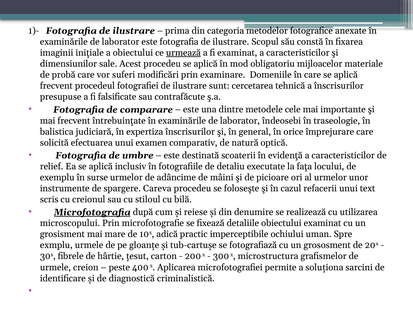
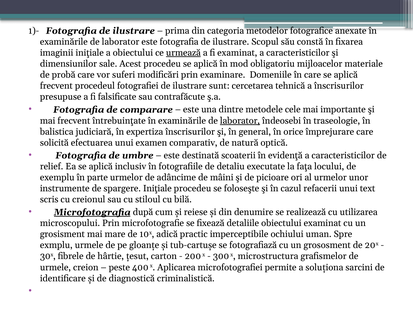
laborator at (240, 121) underline: none -> present
surse: surse -> parte
spargere Careva: Careva -> Iniţiale
